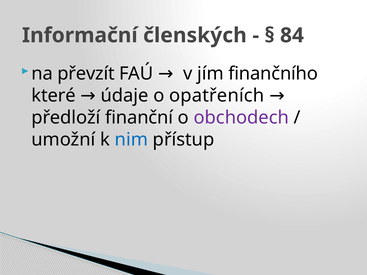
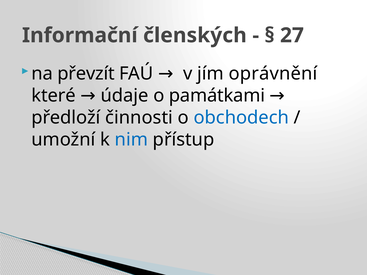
84: 84 -> 27
finančního: finančního -> oprávnění
opatřeních: opatřeních -> památkami
finanční: finanční -> činnosti
obchodech colour: purple -> blue
